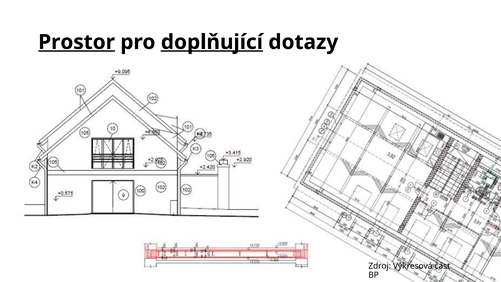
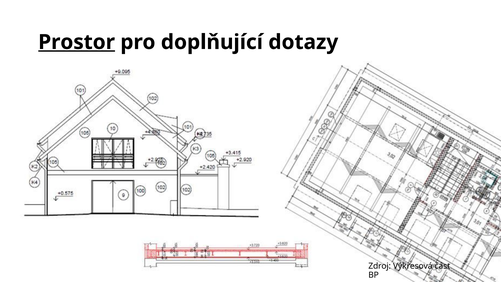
doplňující underline: present -> none
